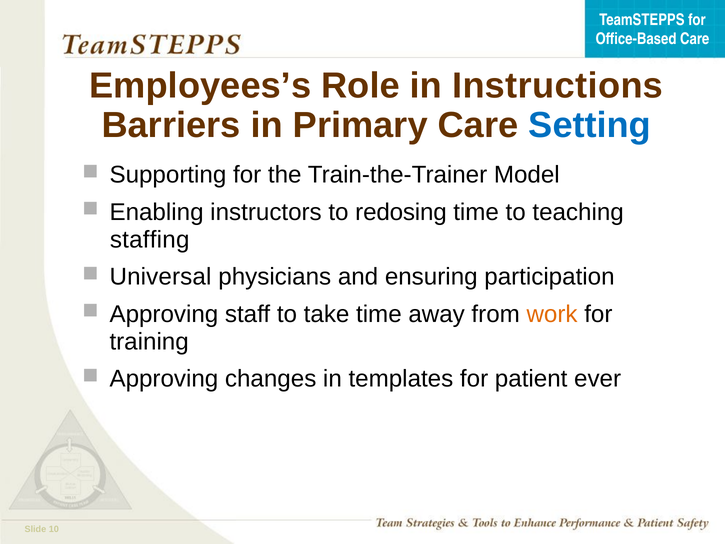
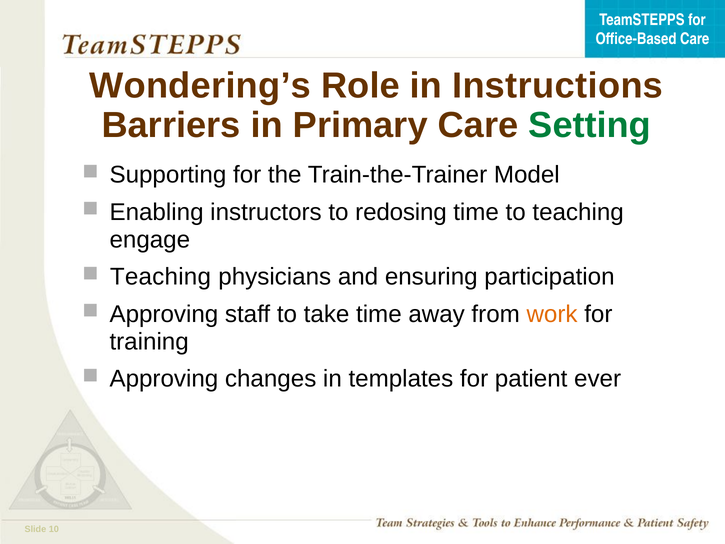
Employees’s: Employees’s -> Wondering’s
Setting colour: blue -> green
staffing: staffing -> engage
Universal at (160, 277): Universal -> Teaching
